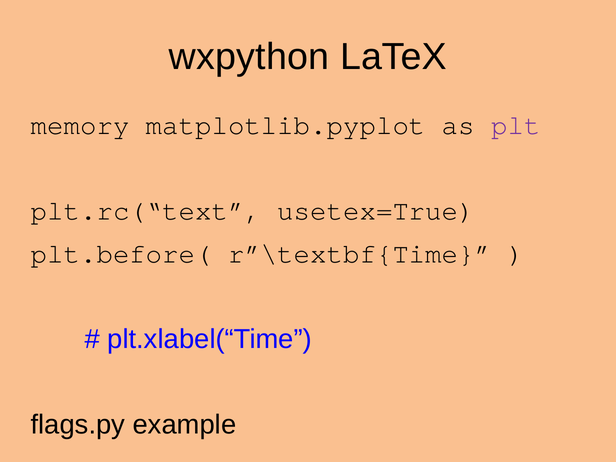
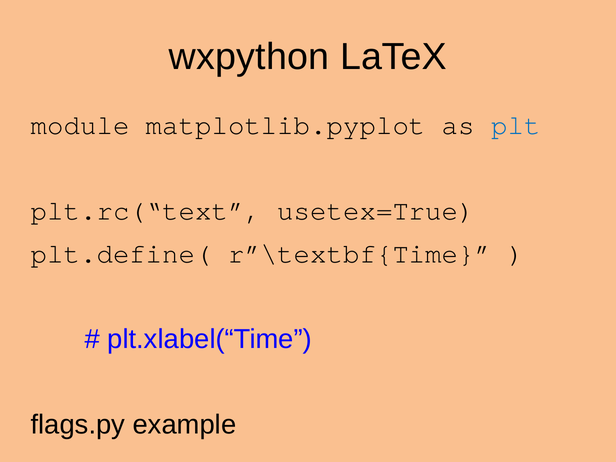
memory: memory -> module
plt colour: purple -> blue
plt.before(: plt.before( -> plt.define(
